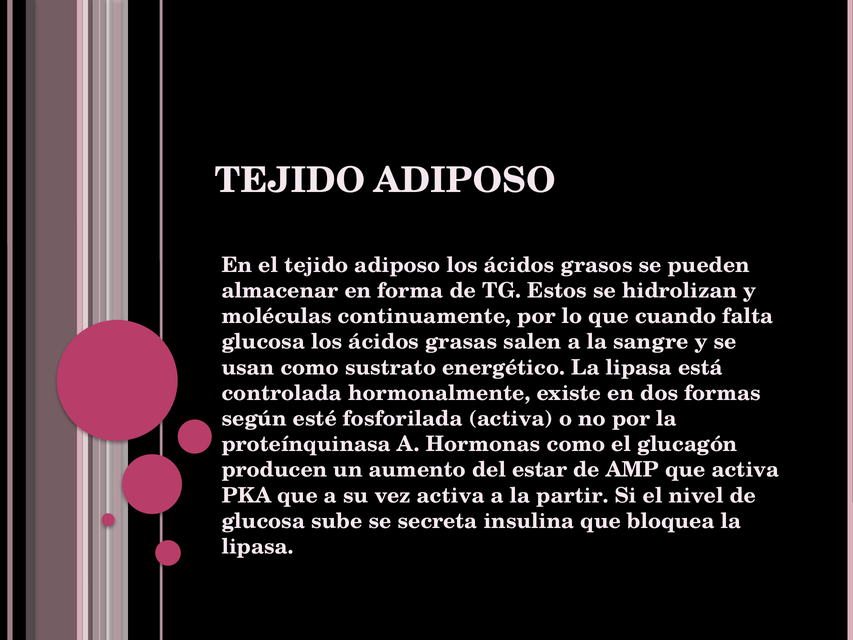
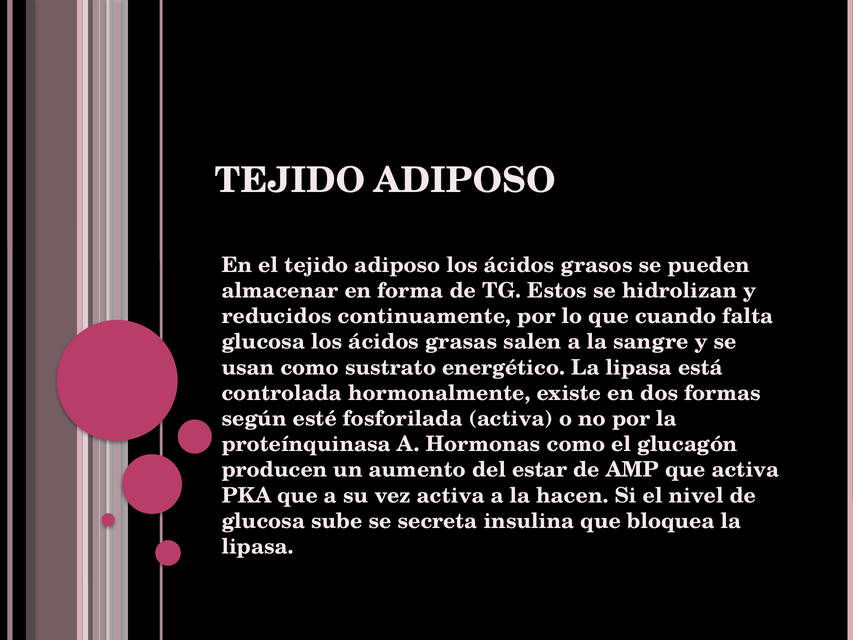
moléculas: moléculas -> reducidos
partir: partir -> hacen
